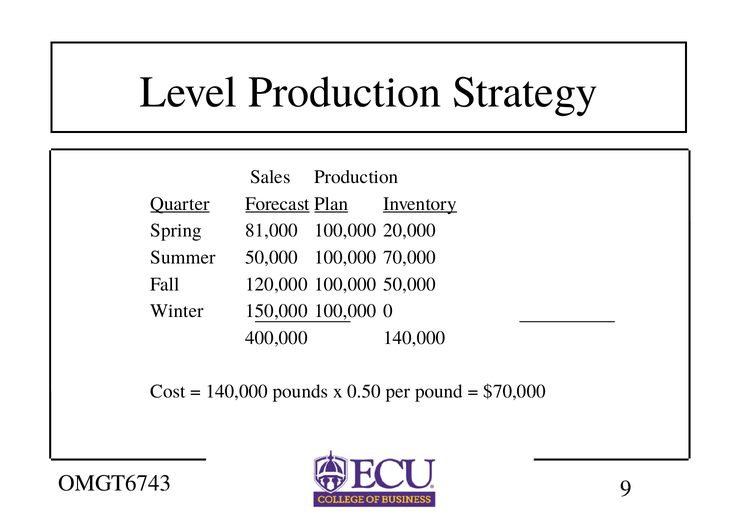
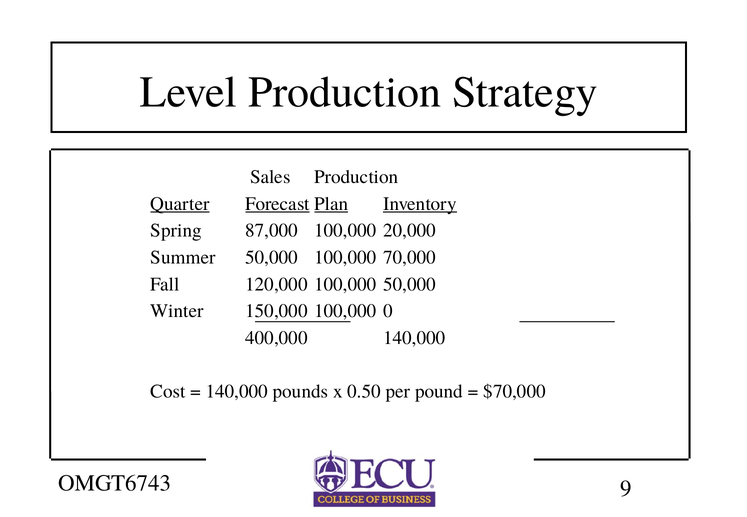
81,000: 81,000 -> 87,000
